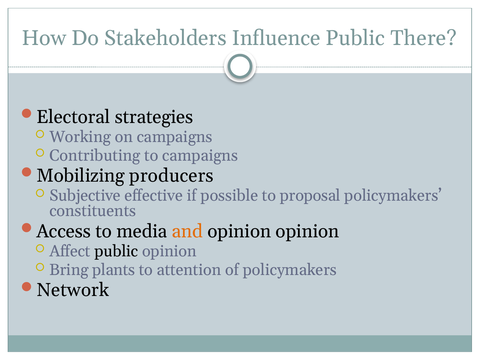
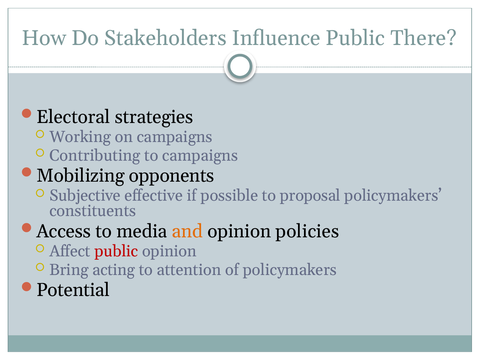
producers: producers -> opponents
opinion opinion: opinion -> policies
public at (116, 251) colour: black -> red
plants: plants -> acting
Network: Network -> Potential
